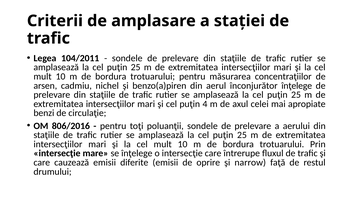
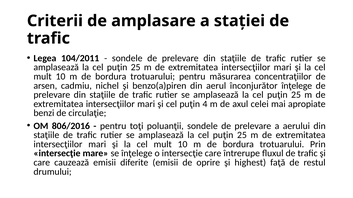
narrow: narrow -> highest
